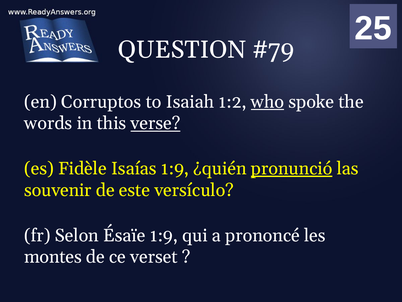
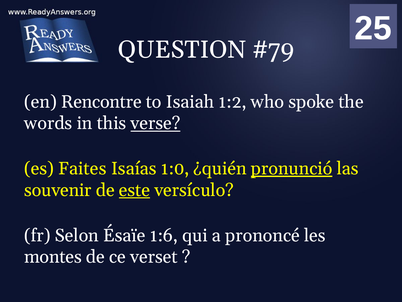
Corruptos: Corruptos -> Rencontre
who underline: present -> none
Fidèle: Fidèle -> Faites
Isaías 1:9: 1:9 -> 1:0
este underline: none -> present
Ésaïe 1:9: 1:9 -> 1:6
